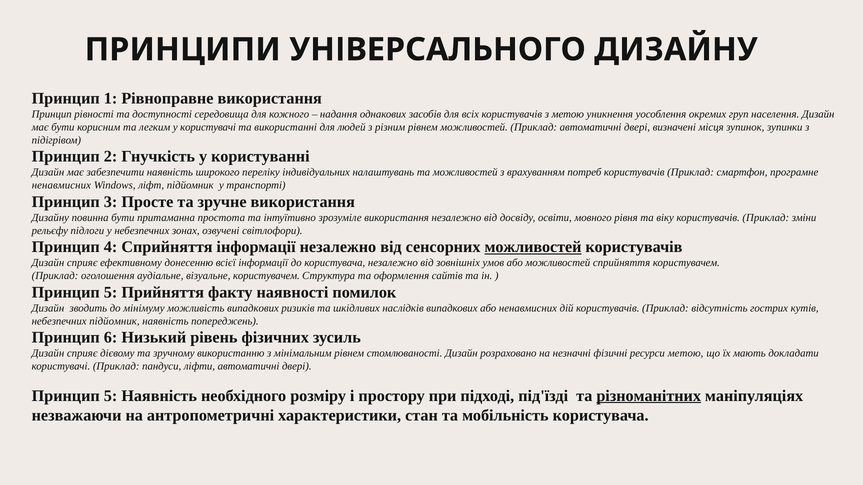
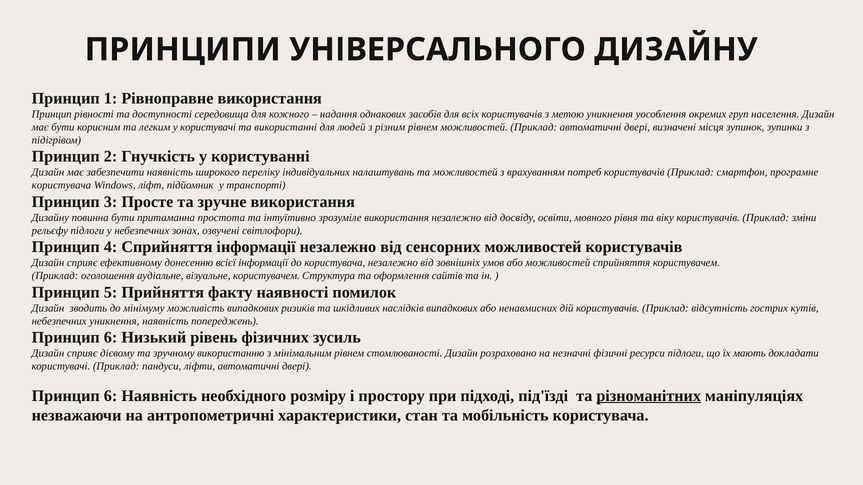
ненавмисних at (61, 185): ненавмисних -> користувача
можливостей at (533, 247) underline: present -> none
небезпечних підйомник: підйомник -> уникнення
ресурси метою: метою -> підлоги
5 at (111, 396): 5 -> 6
